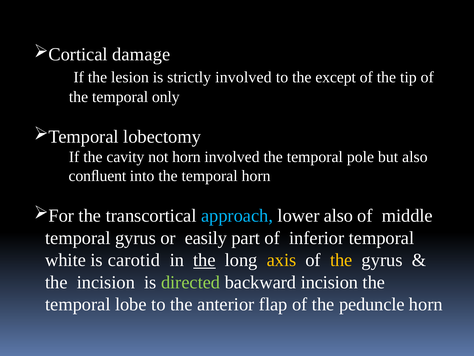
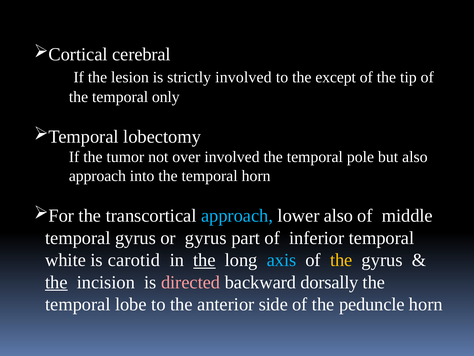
damage: damage -> cerebral
cavity: cavity -> tumor
not horn: horn -> over
conﬂuent at (97, 176): conﬂuent -> approach
or easily: easily -> gyrus
axis colour: yellow -> light blue
the at (56, 282) underline: none -> present
directed colour: light green -> pink
backward incision: incision -> dorsally
flap: flap -> side
